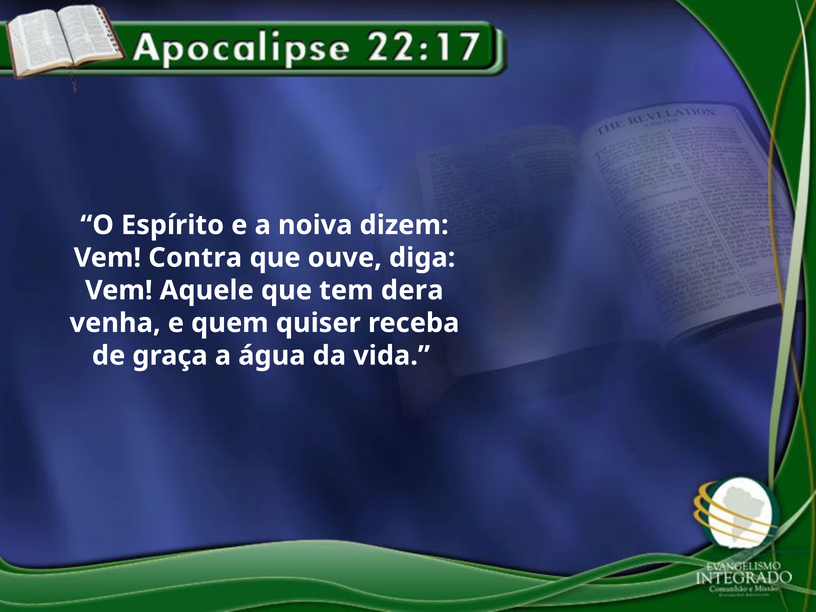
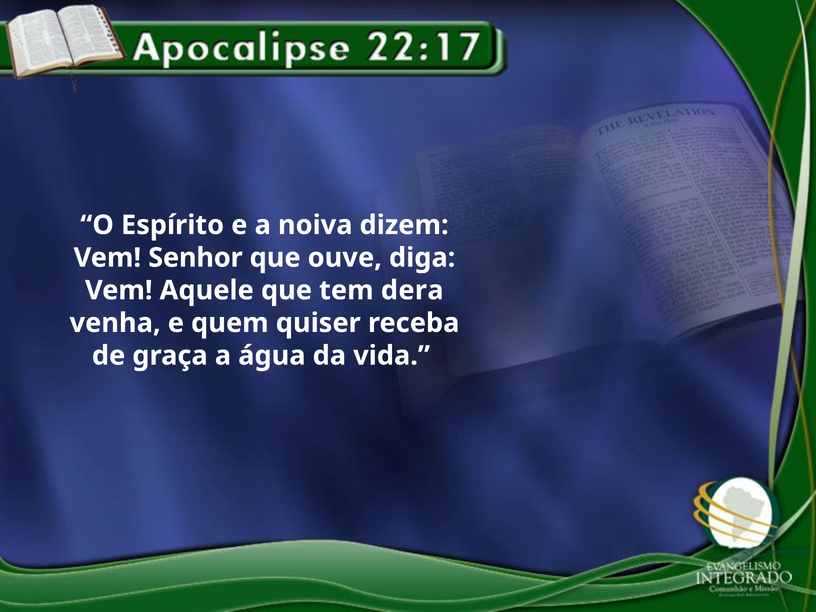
Contra: Contra -> Senhor
